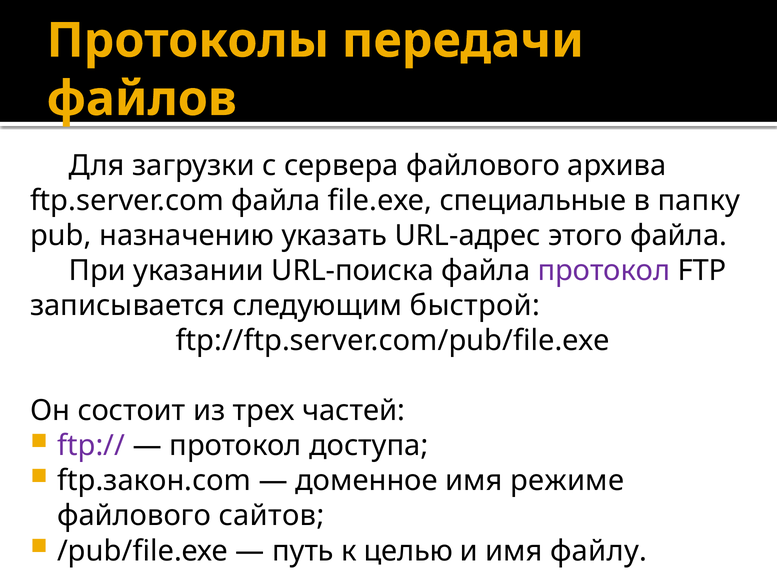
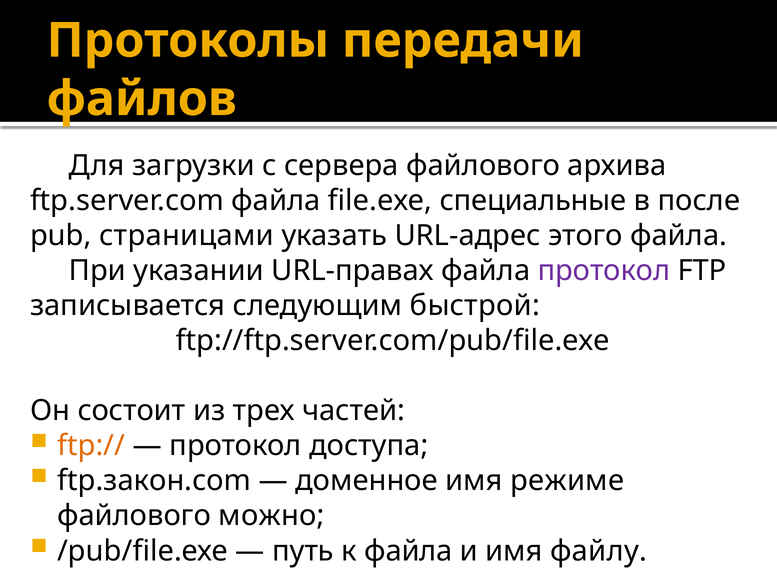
папку: папку -> после
назначению: назначению -> страницами
URL-поиска: URL-поиска -> URL-правах
ftp:// colour: purple -> orange
сайтов: сайтов -> можно
к целью: целью -> файла
